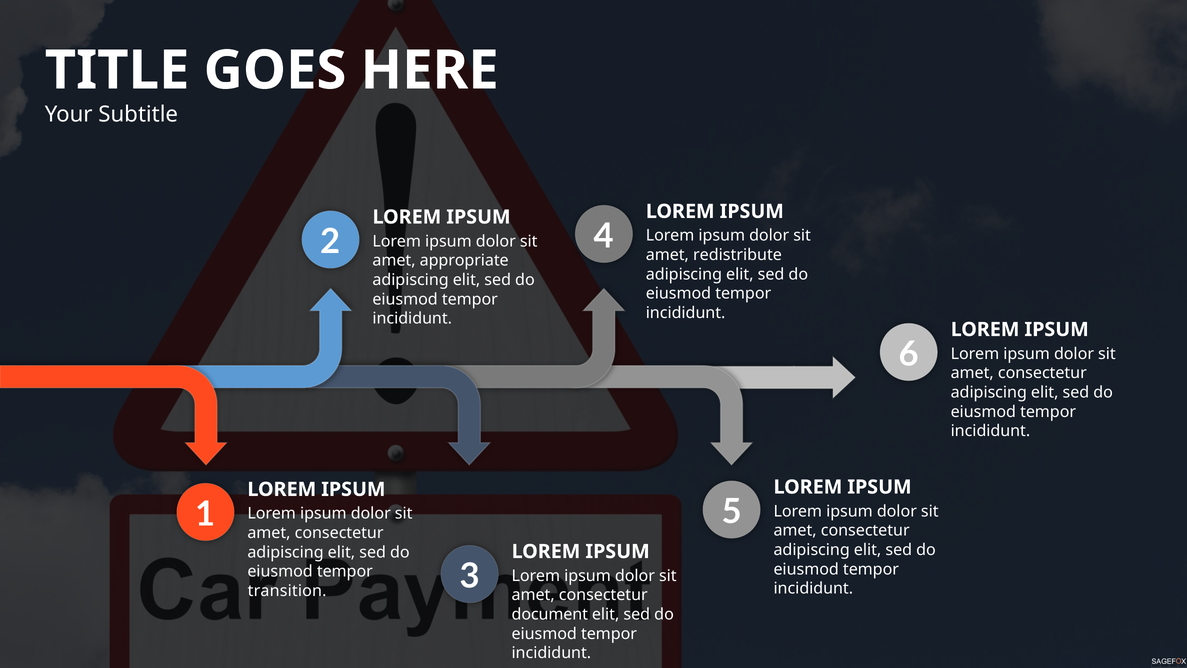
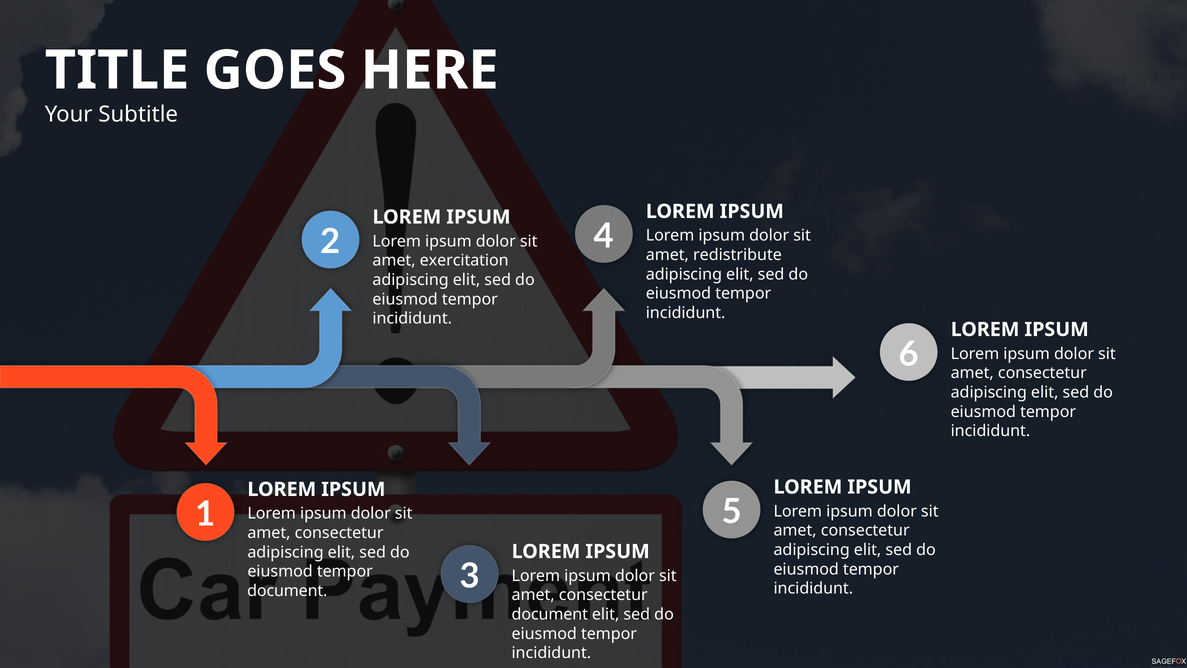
appropriate: appropriate -> exercitation
transition at (287, 591): transition -> document
